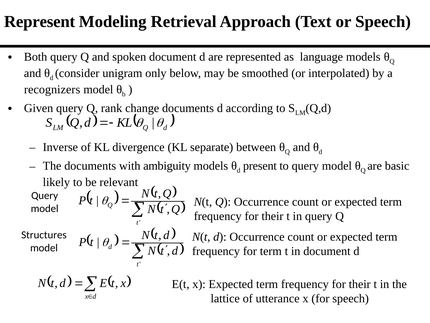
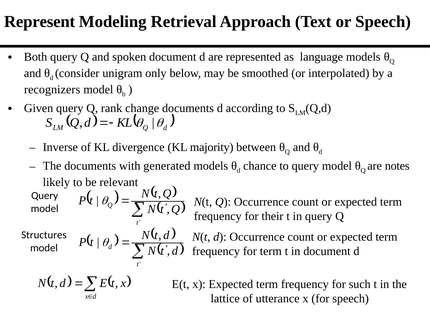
separate: separate -> majority
ambiguity: ambiguity -> generated
present: present -> chance
basic: basic -> notes
their at (360, 284): their -> such
